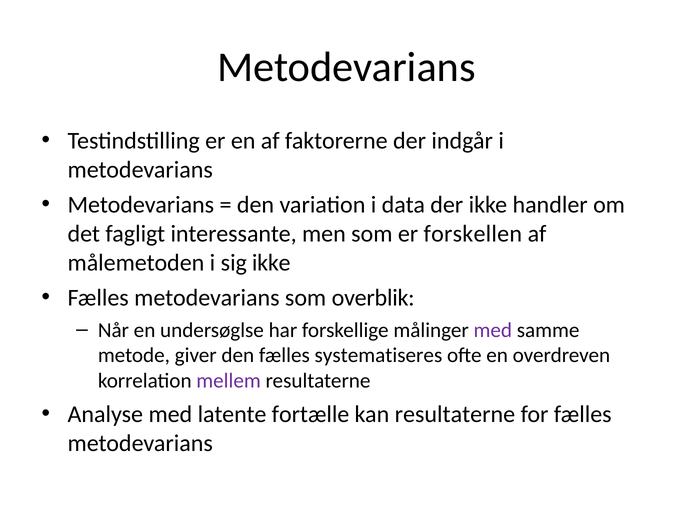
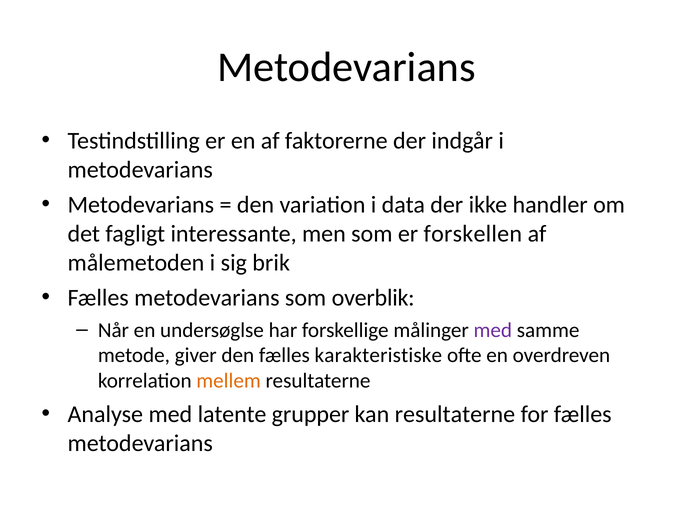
sig ikke: ikke -> brik
systematiseres: systematiseres -> karakteristiske
mellem colour: purple -> orange
fortælle: fortælle -> grupper
